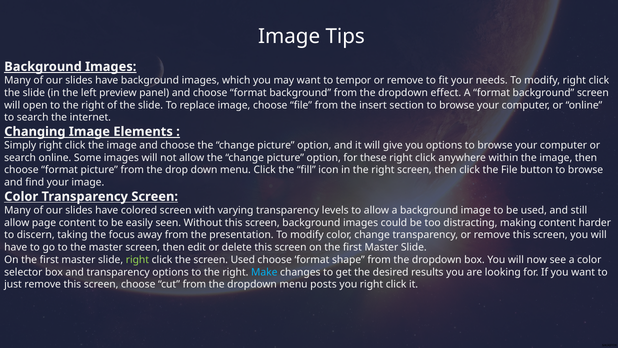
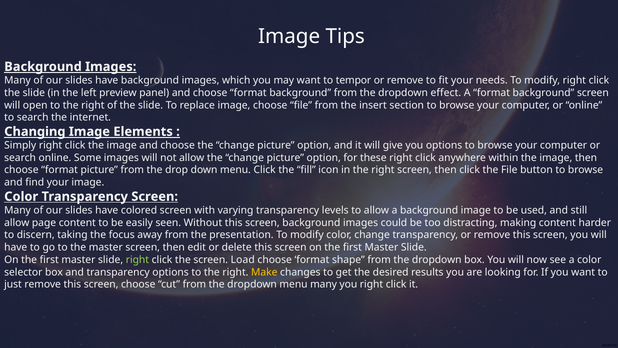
screen Used: Used -> Load
Make colour: light blue -> yellow
menu posts: posts -> many
